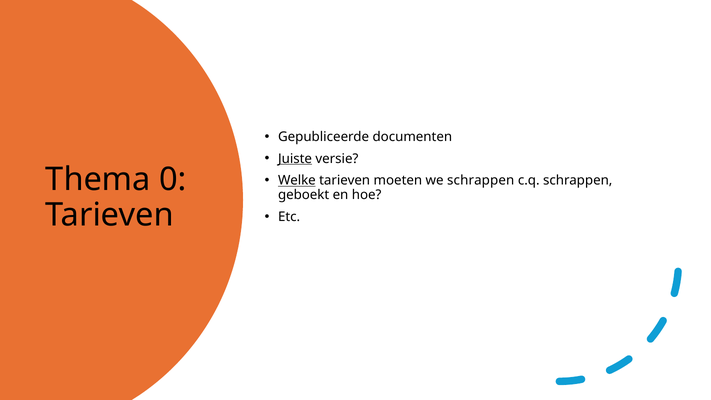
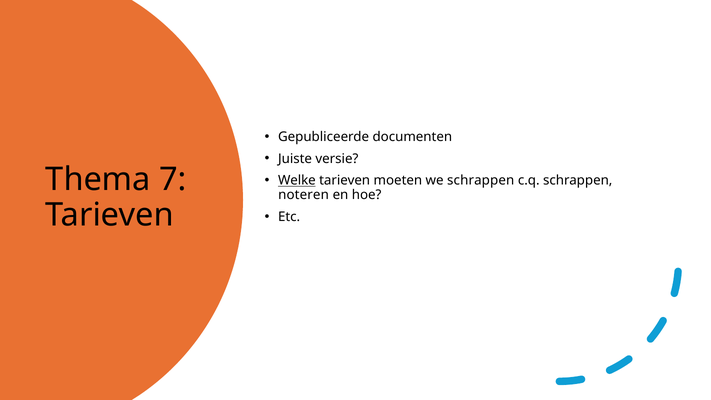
Juiste underline: present -> none
0: 0 -> 7
geboekt: geboekt -> noteren
